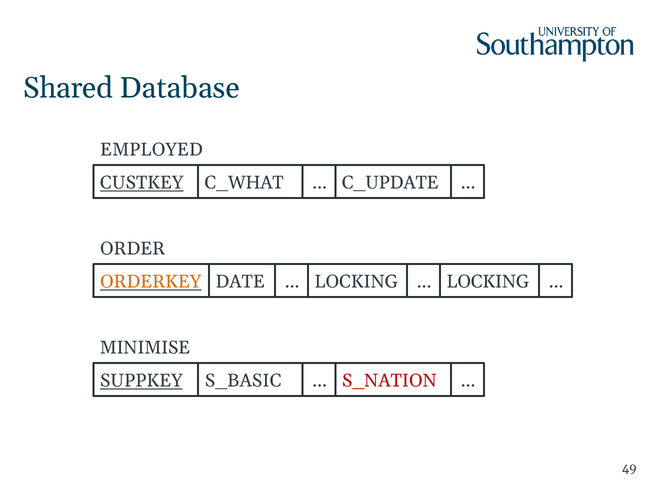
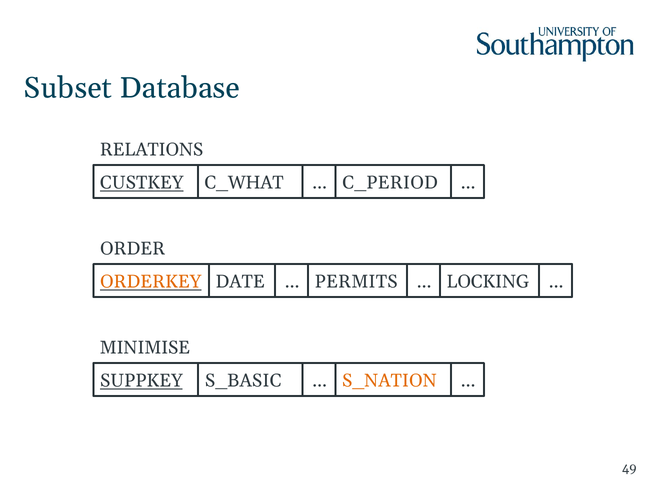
Shared: Shared -> Subset
EMPLOYED: EMPLOYED -> RELATIONS
C_UPDATE: C_UPDATE -> C_PERIOD
LOCKING at (356, 282): LOCKING -> PERMITS
S_NATION colour: red -> orange
